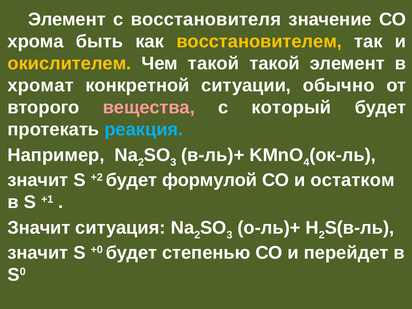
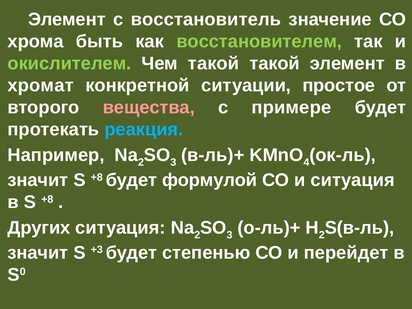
восстановителя: восстановителя -> восстановитель
восстановителем colour: yellow -> light green
окислителем colour: yellow -> light green
обычно: обычно -> простое
который: который -> примере
значит S +2: +2 -> +8
и остатком: остатком -> ситуация
в S +1: +1 -> +8
Значит at (39, 228): Значит -> Других
+0: +0 -> +3
